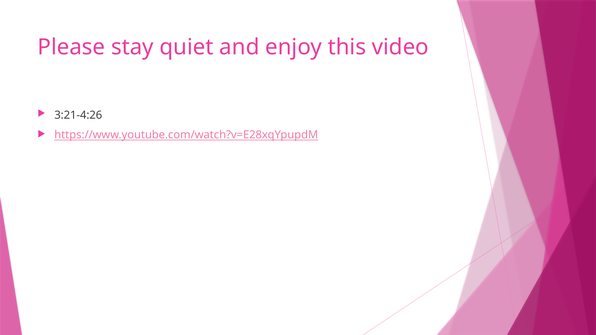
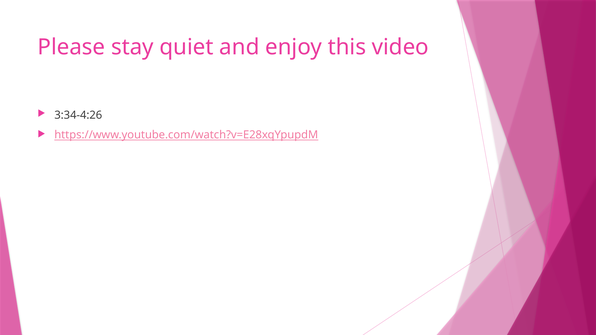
3:21-4:26: 3:21-4:26 -> 3:34-4:26
